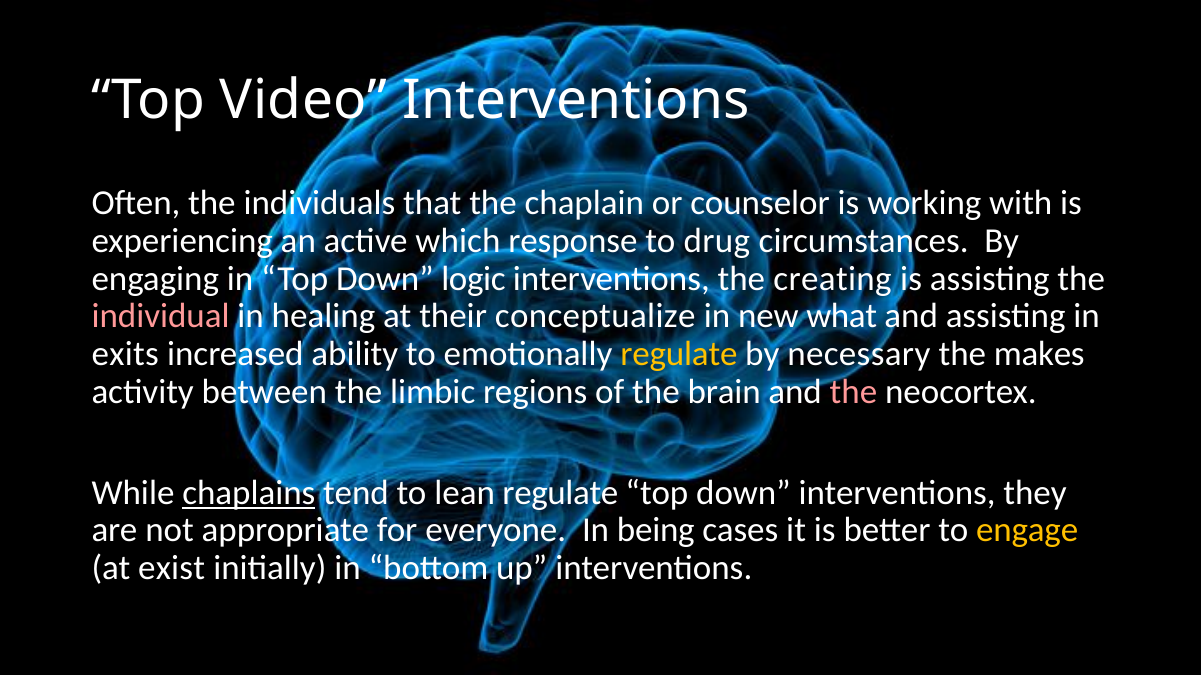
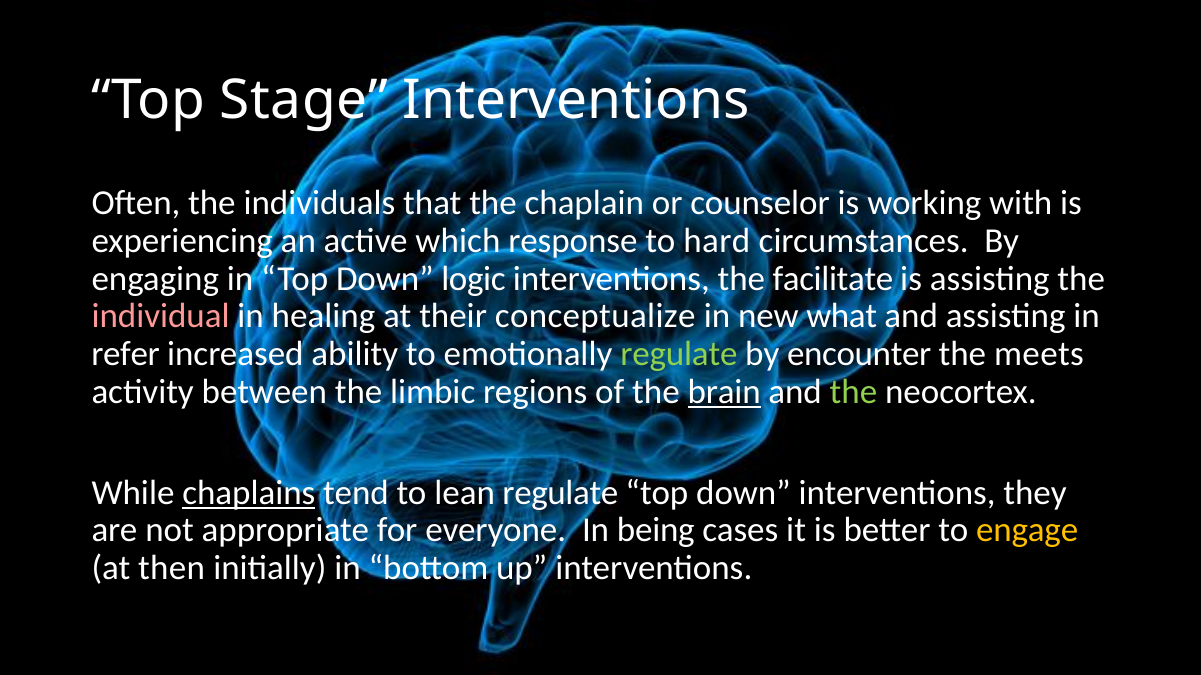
Video: Video -> Stage
drug: drug -> hard
creating: creating -> facilitate
exits: exits -> refer
regulate at (679, 354) colour: yellow -> light green
necessary: necessary -> encounter
makes: makes -> meets
brain underline: none -> present
the at (853, 392) colour: pink -> light green
exist: exist -> then
